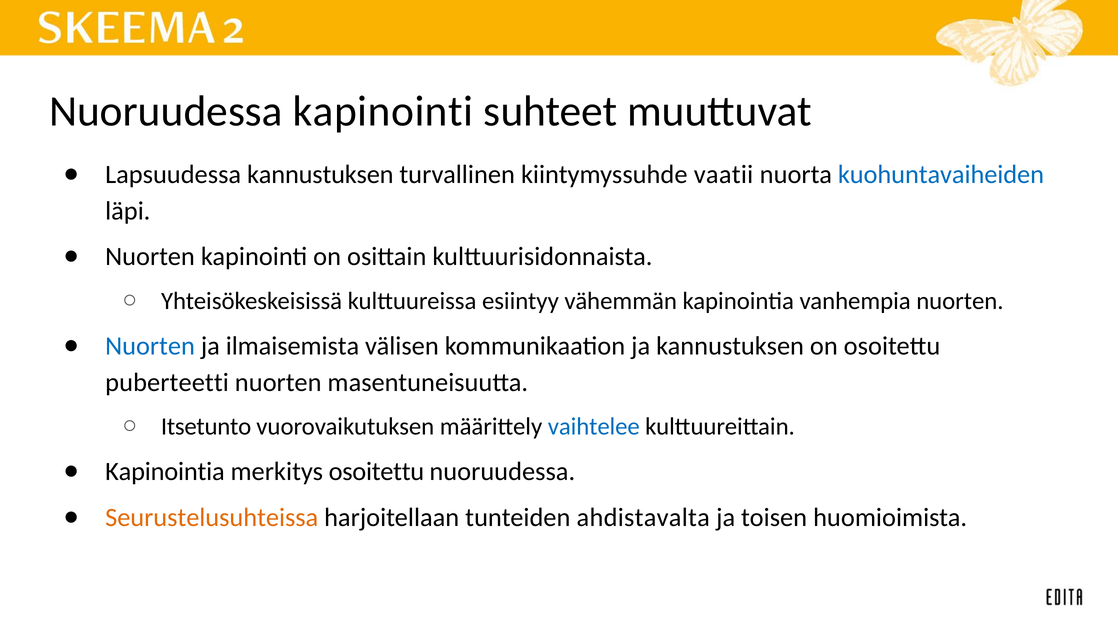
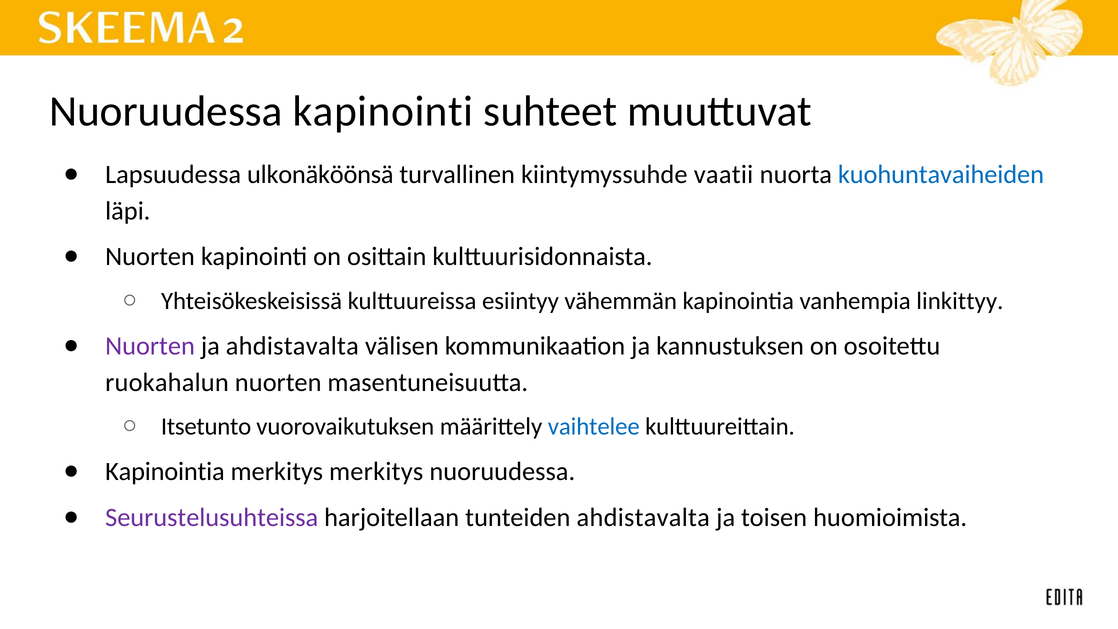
Lapsuudessa kannustuksen: kannustuksen -> ulkonäköönsä
vanhempia nuorten: nuorten -> linkittyy
Nuorten at (150, 346) colour: blue -> purple
ja ilmaisemista: ilmaisemista -> ahdistavalta
puberteetti: puberteetti -> ruokahalun
merkitys osoitettu: osoitettu -> merkitys
Seurustelusuhteissa colour: orange -> purple
